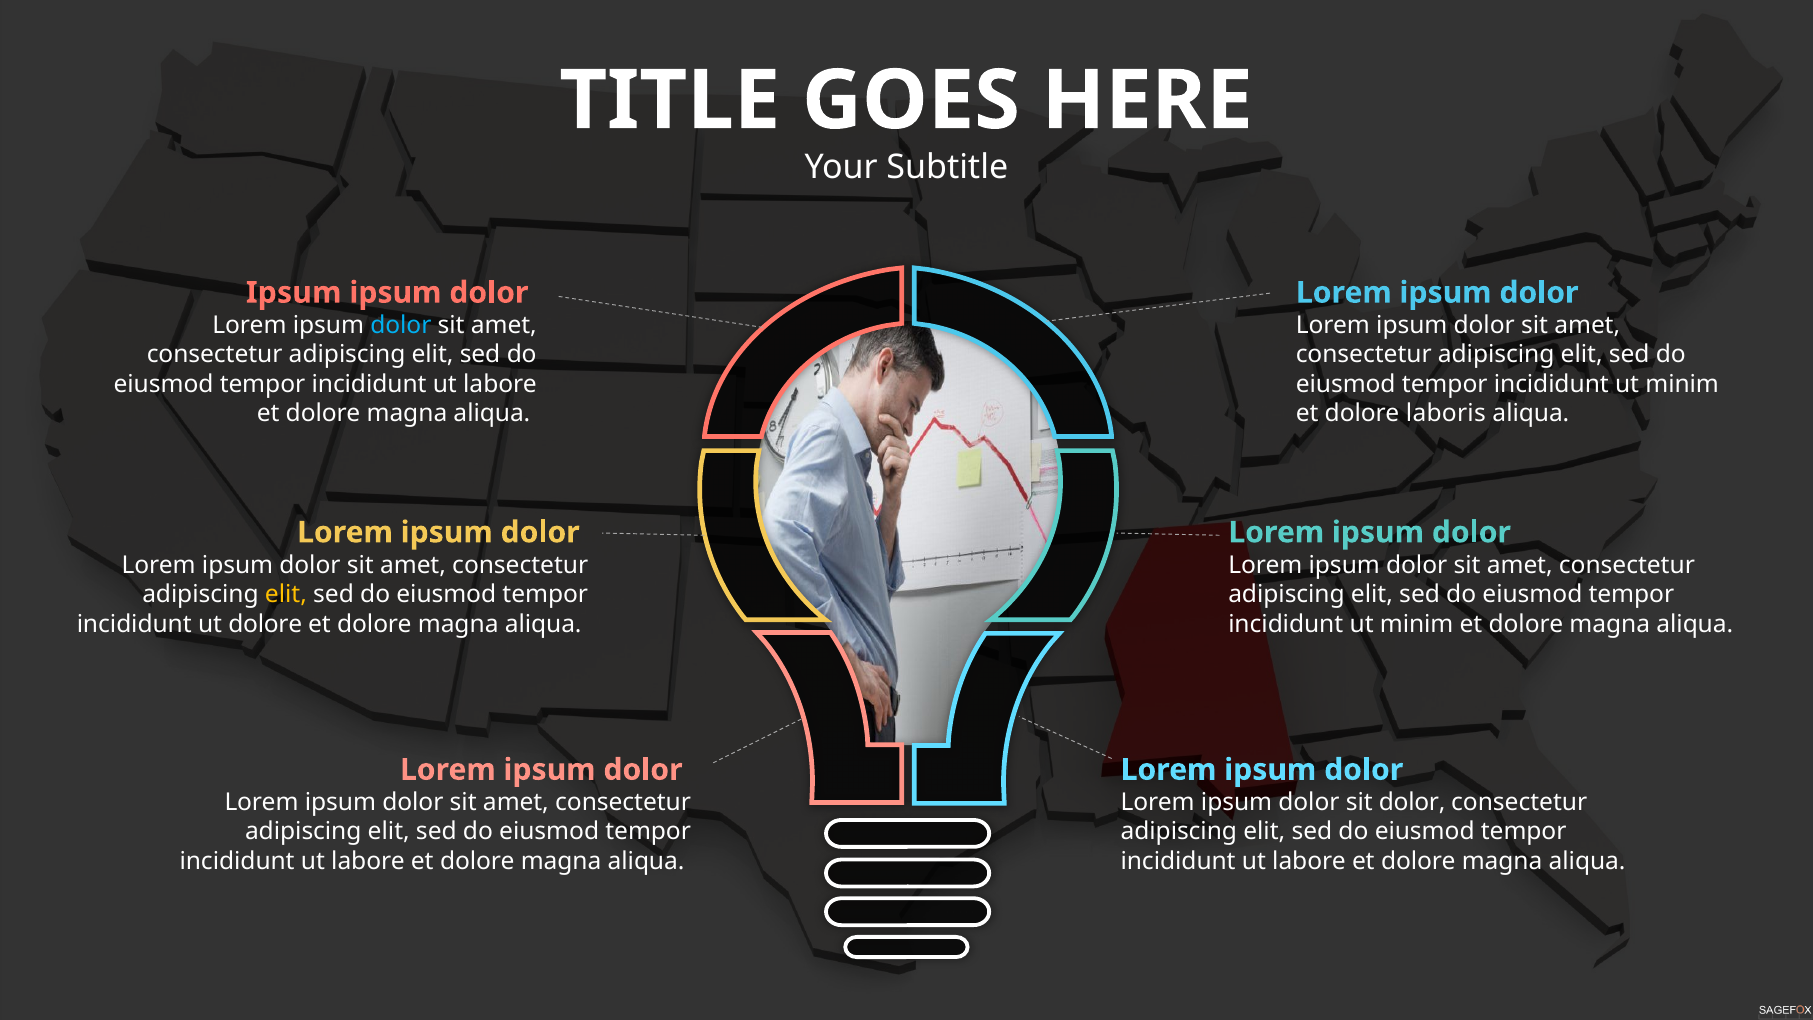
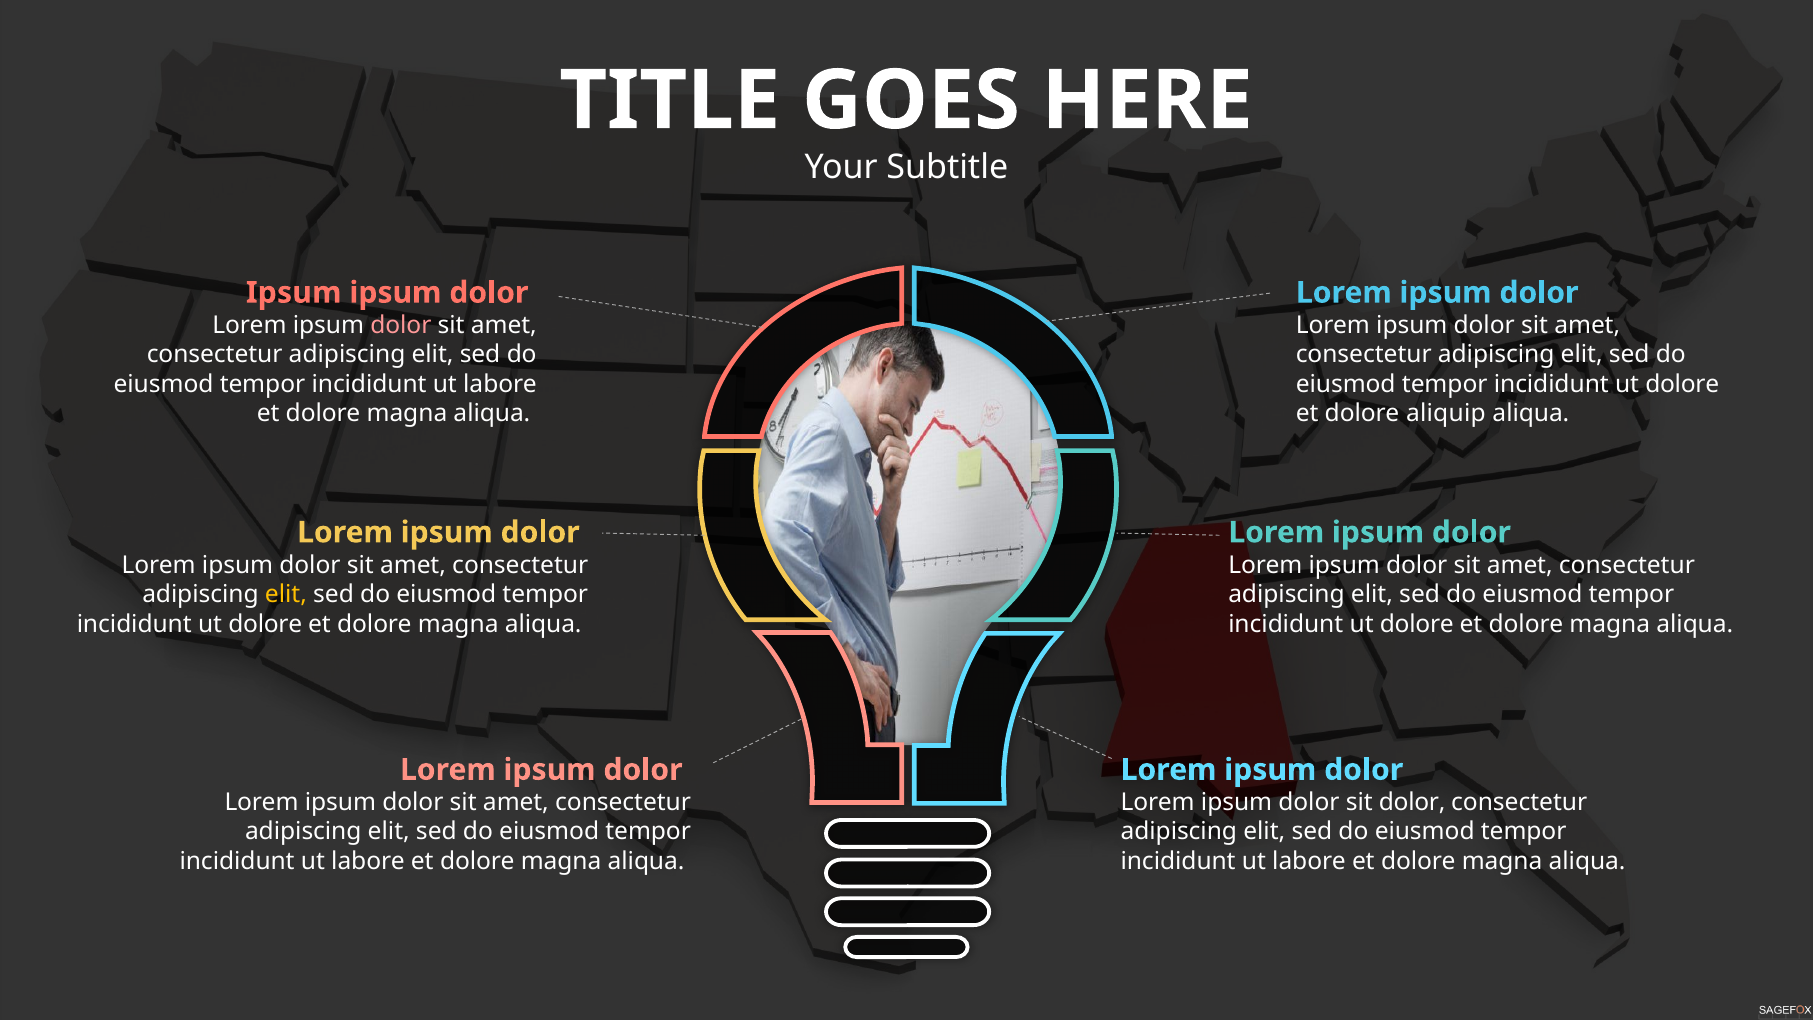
dolor at (401, 325) colour: light blue -> pink
minim at (1682, 384): minim -> dolore
laboris: laboris -> aliquip
minim at (1417, 624): minim -> dolore
